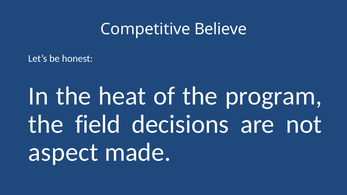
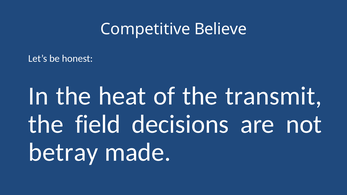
program: program -> transmit
aspect: aspect -> betray
